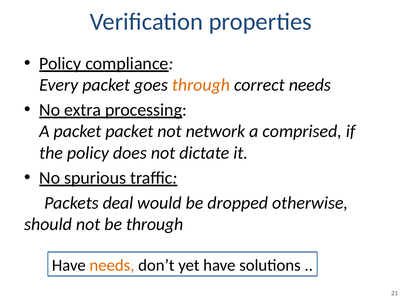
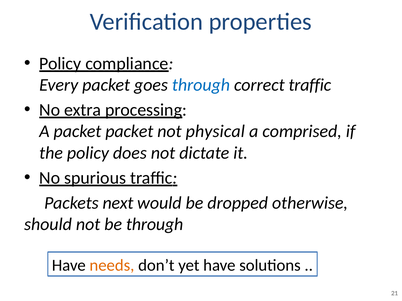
through at (201, 85) colour: orange -> blue
correct needs: needs -> traffic
network: network -> physical
deal: deal -> next
